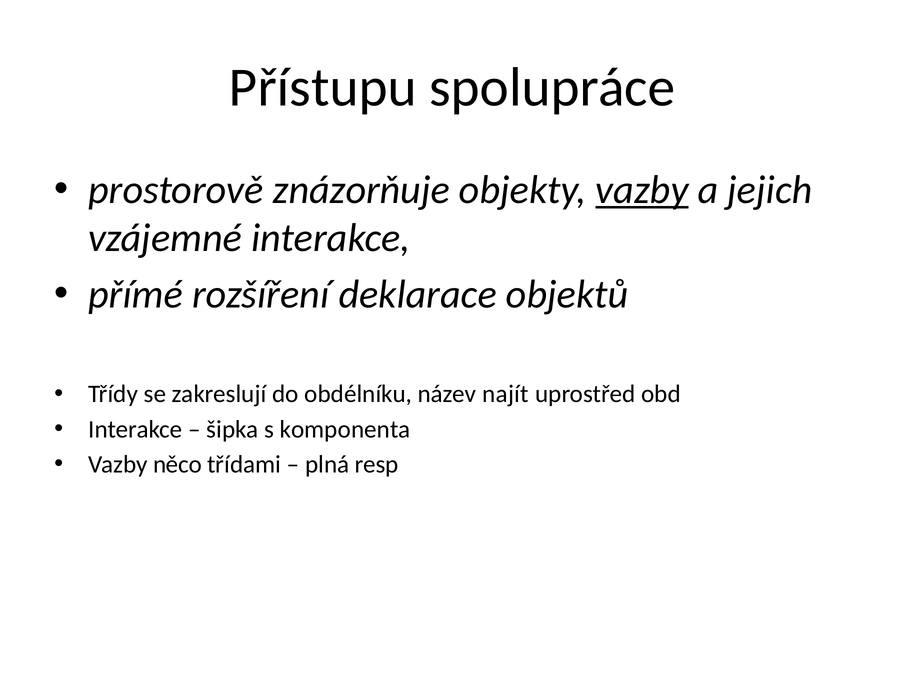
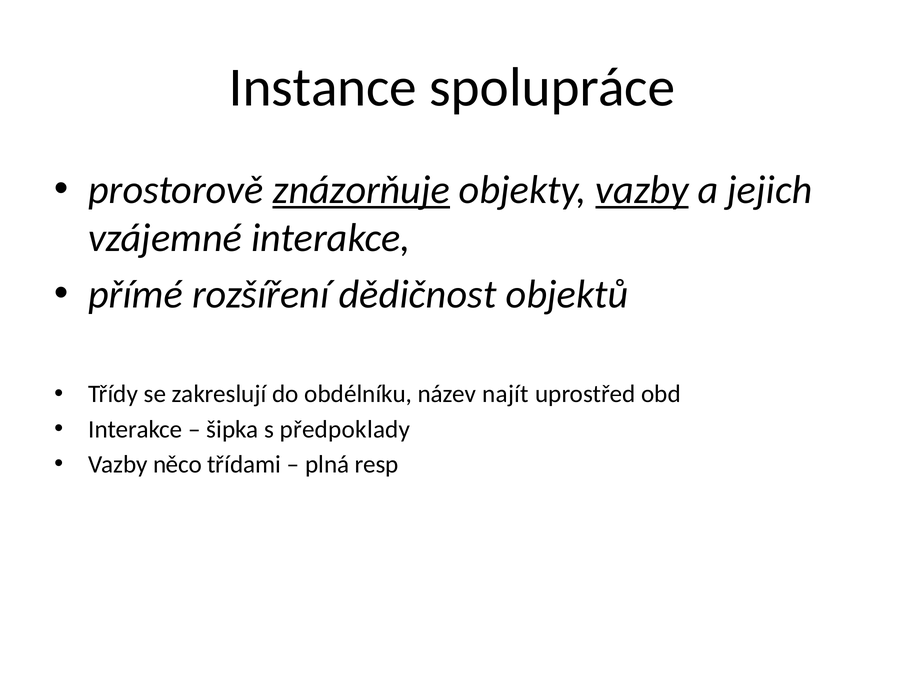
Přístupu: Přístupu -> Instance
znázorňuje underline: none -> present
deklarace: deklarace -> dědičnost
komponenta: komponenta -> předpoklady
